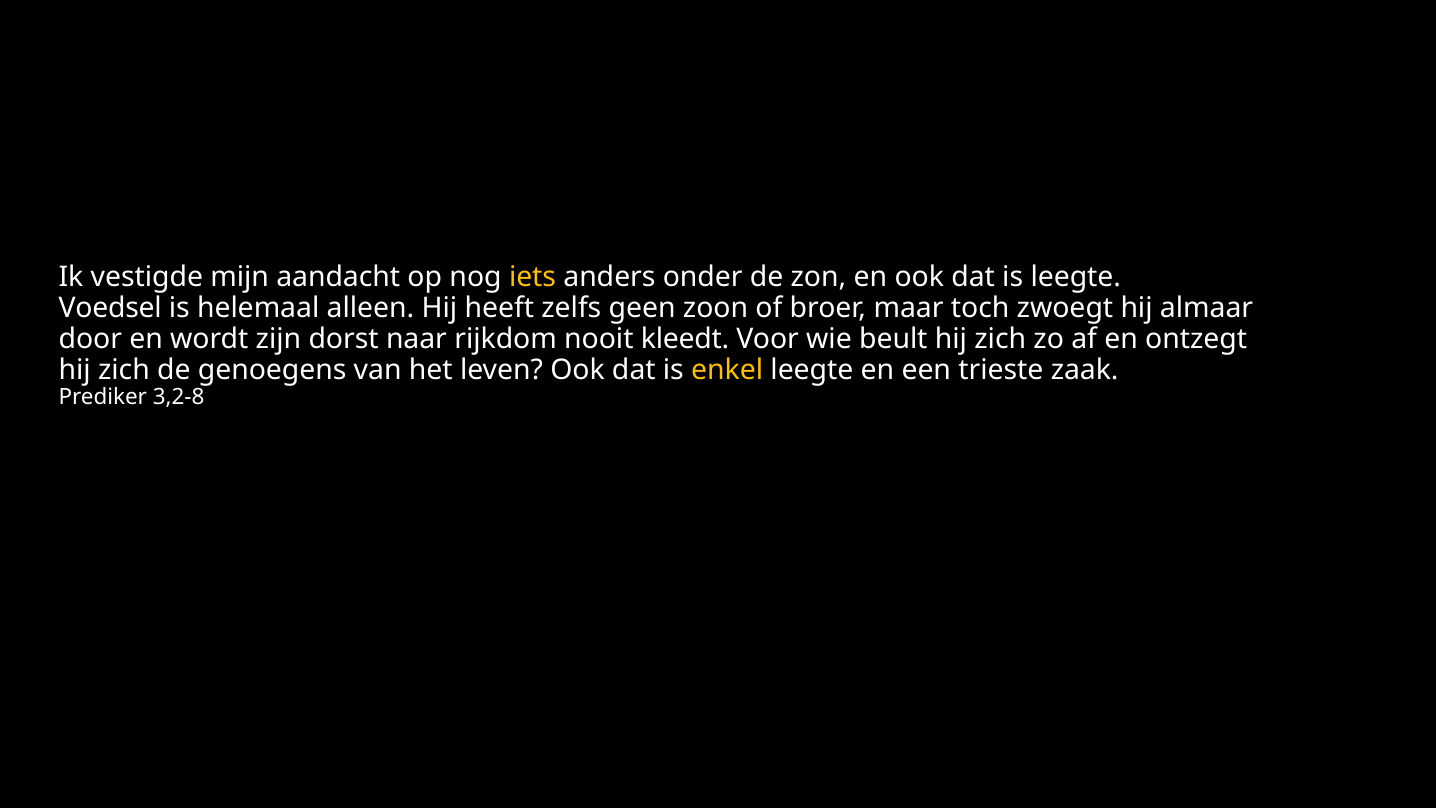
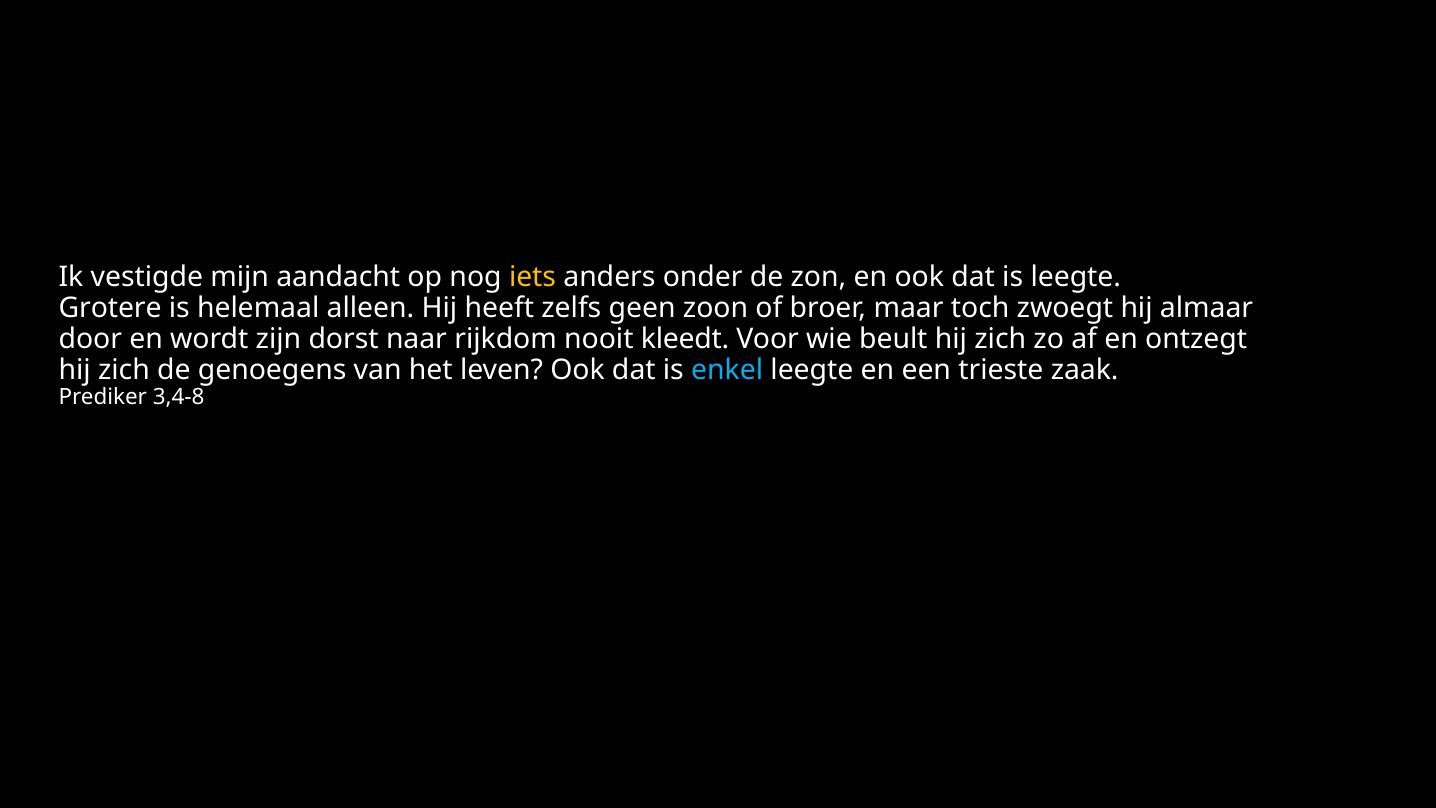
Voedsel: Voedsel -> Grotere
enkel colour: yellow -> light blue
3,2-8: 3,2-8 -> 3,4-8
